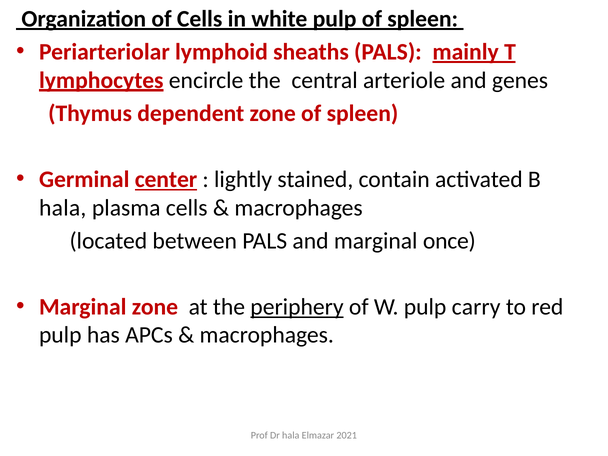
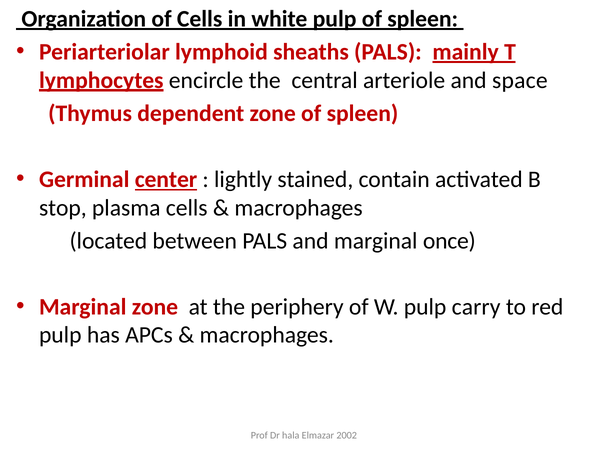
genes: genes -> space
hala at (63, 208): hala -> stop
periphery underline: present -> none
2021: 2021 -> 2002
